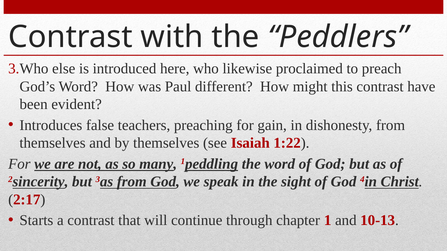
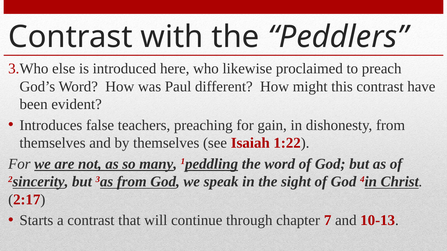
1: 1 -> 7
